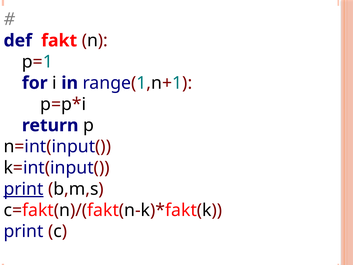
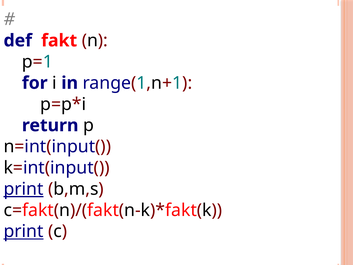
print at (24, 231) underline: none -> present
